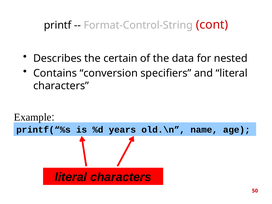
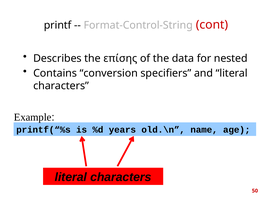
certain: certain -> επίσης
